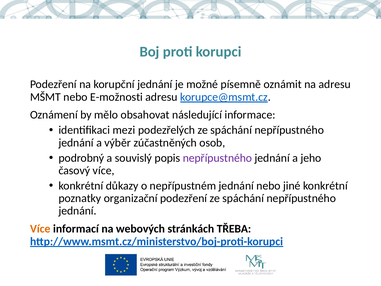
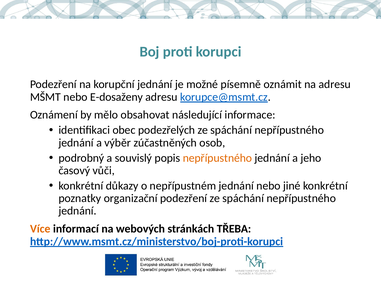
E-možnosti: E-možnosti -> E-dosaženy
mezi: mezi -> obec
nepřípustného at (217, 158) colour: purple -> orange
časový více: více -> vůči
